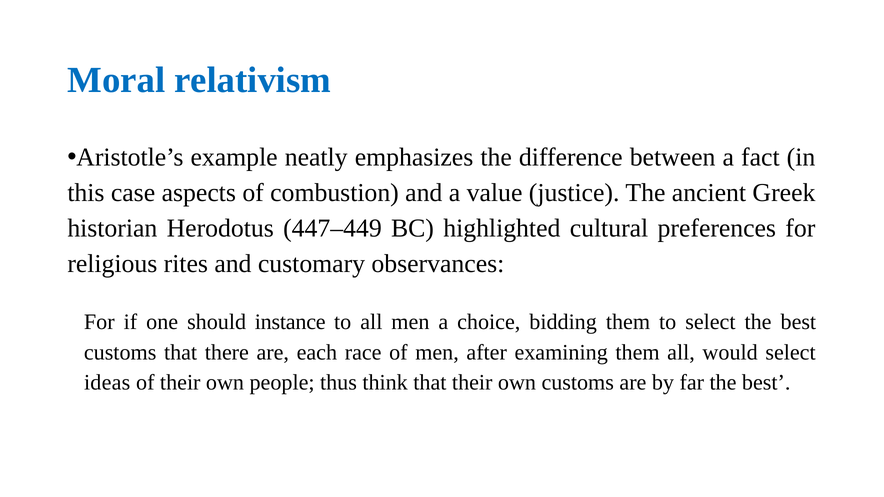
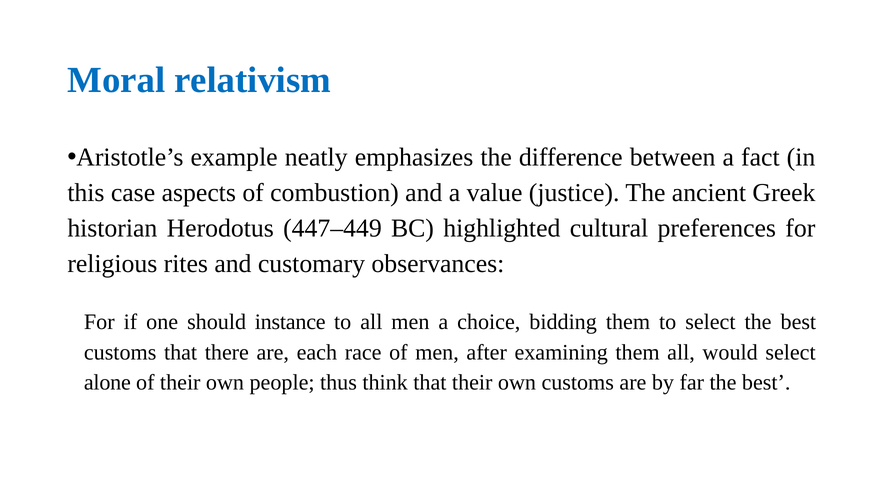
ideas: ideas -> alone
